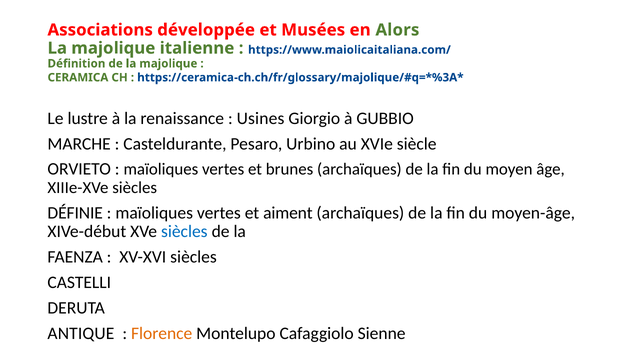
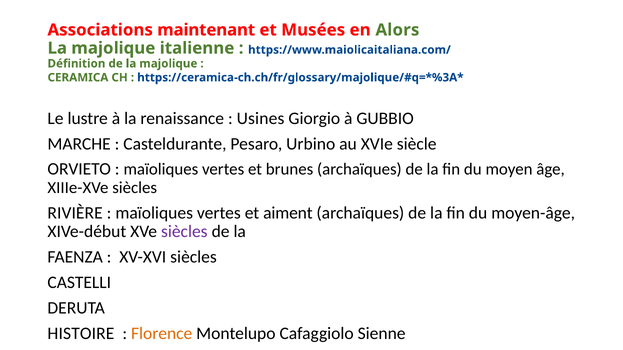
développée: développée -> maintenant
DÉFINIE: DÉFINIE -> RIVIÈRE
siècles at (184, 232) colour: blue -> purple
ANTIQUE: ANTIQUE -> HISTOIRE
